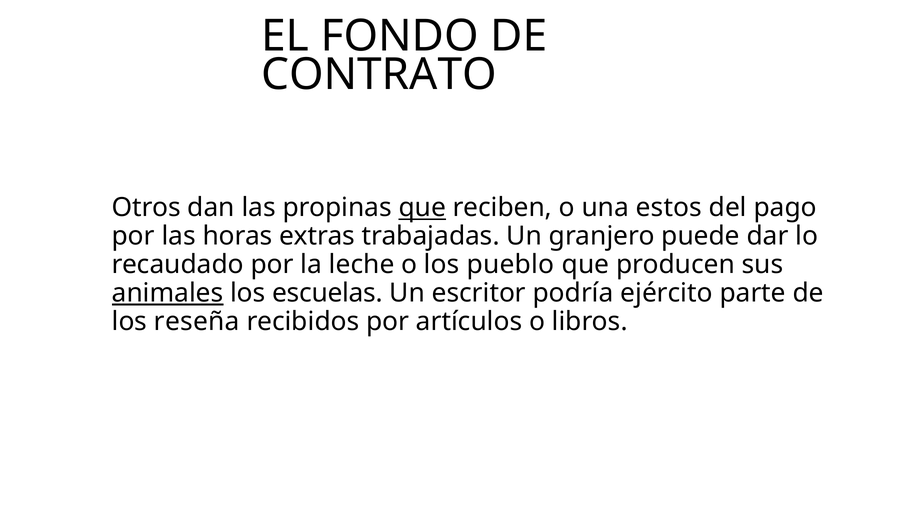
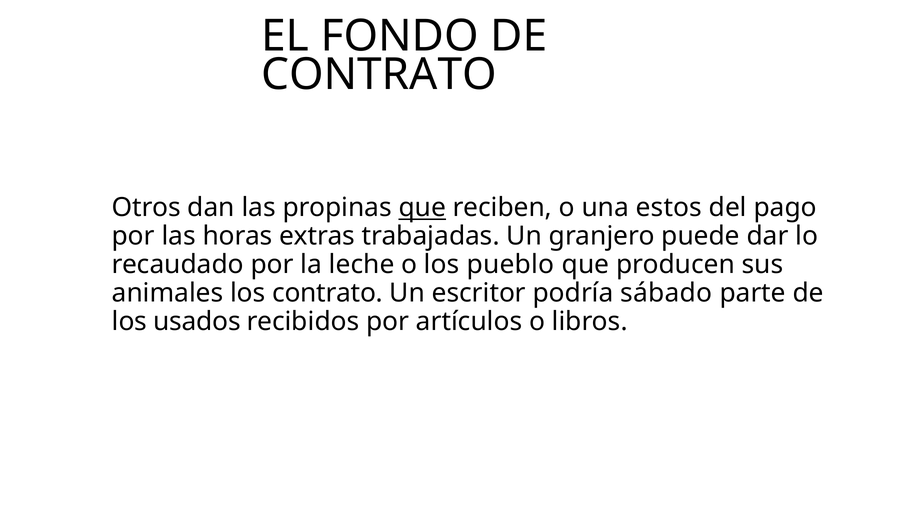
animales underline: present -> none
los escuelas: escuelas -> contrato
ejército: ejército -> sábado
reseña: reseña -> usados
